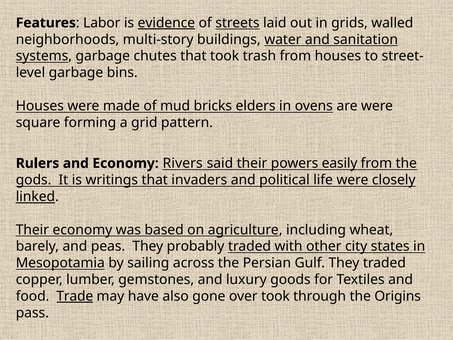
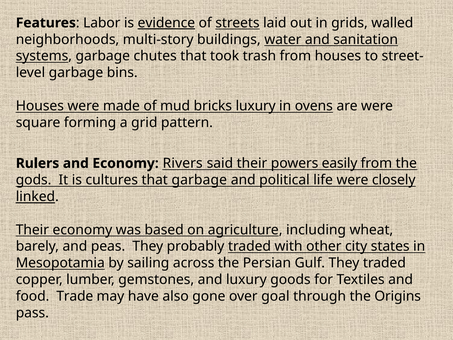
bricks elders: elders -> luxury
writings: writings -> cultures
that invaders: invaders -> garbage
Trade underline: present -> none
over took: took -> goal
